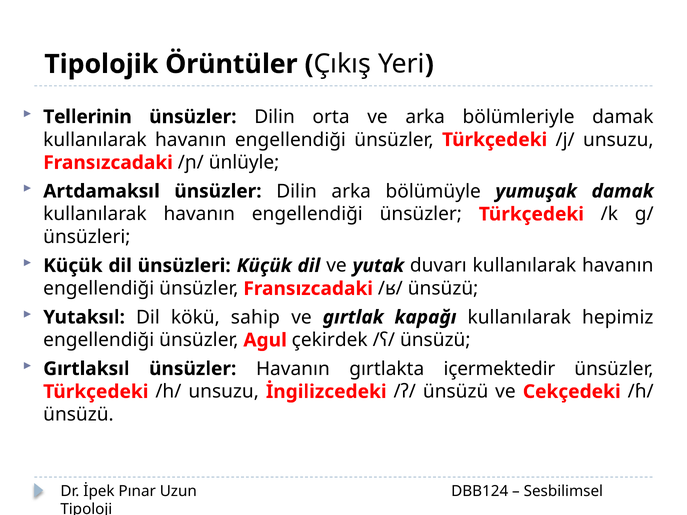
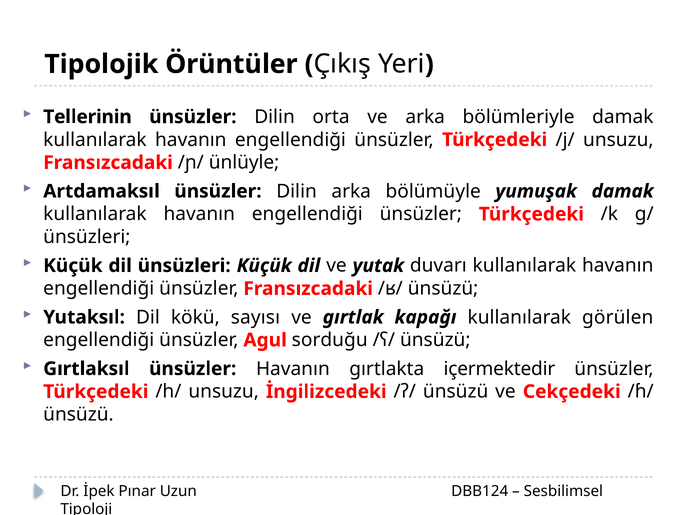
sahip: sahip -> sayısı
hepimiz: hepimiz -> görülen
çekirdek: çekirdek -> sorduğu
